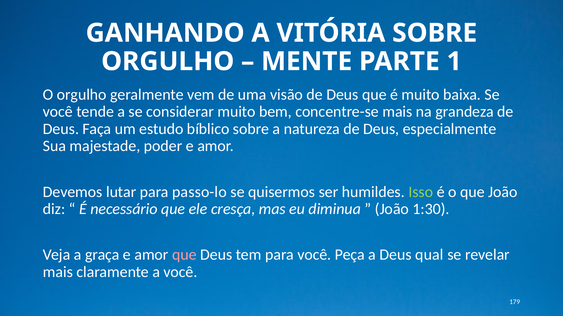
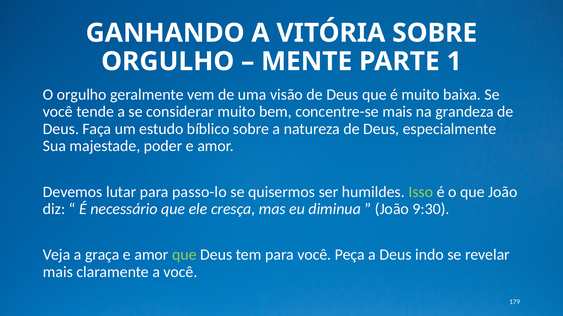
1:30: 1:30 -> 9:30
que at (184, 255) colour: pink -> light green
qual: qual -> indo
